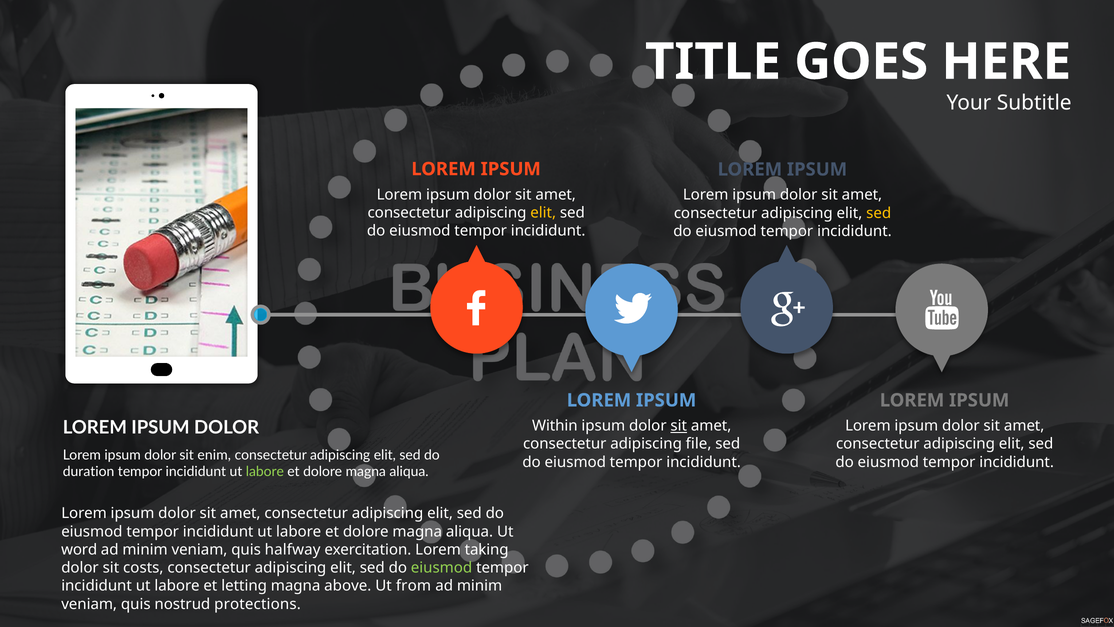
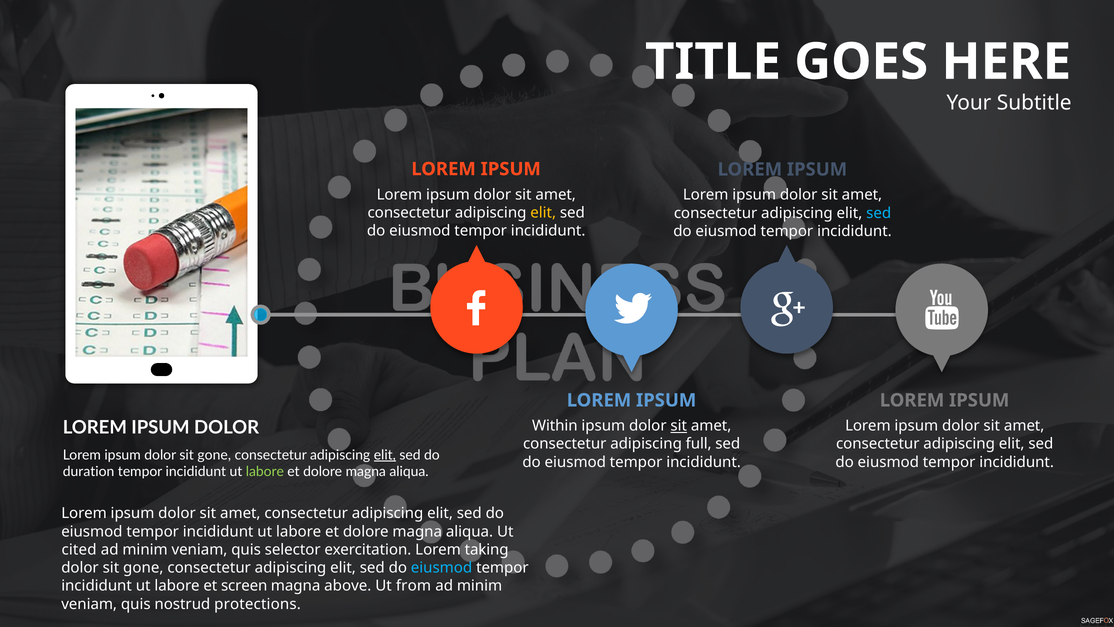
sed at (879, 213) colour: yellow -> light blue
file: file -> full
ipsum dolor sit enim: enim -> gone
elit at (385, 455) underline: none -> present
word: word -> cited
halfway: halfway -> selector
costs at (143, 567): costs -> gone
eiusmod at (442, 567) colour: light green -> light blue
letting: letting -> screen
